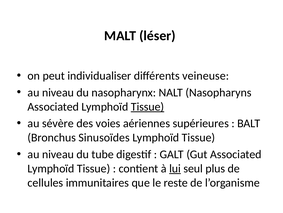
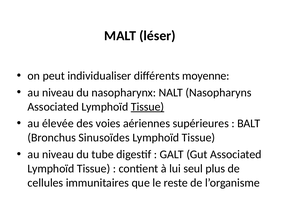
veineuse: veineuse -> moyenne
sévère: sévère -> élevée
lui underline: present -> none
